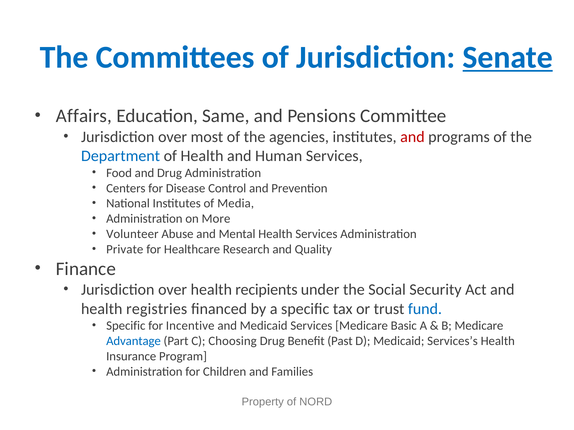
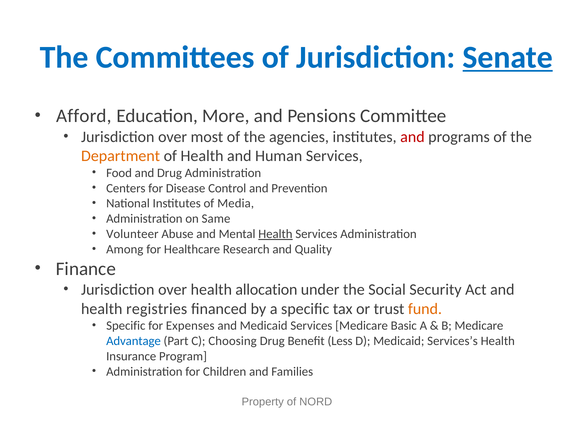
Affairs: Affairs -> Afford
Same: Same -> More
Department colour: blue -> orange
More: More -> Same
Health at (275, 234) underline: none -> present
Private: Private -> Among
recipients: recipients -> allocation
fund colour: blue -> orange
Incentive: Incentive -> Expenses
Past: Past -> Less
